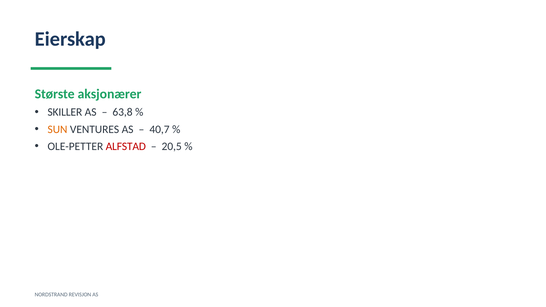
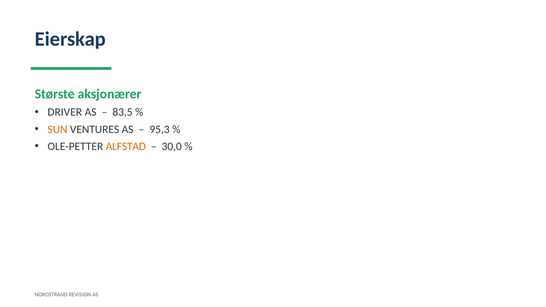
SKILLER: SKILLER -> DRIVER
63,8: 63,8 -> 83,5
40,7: 40,7 -> 95,3
ALFSTAD colour: red -> orange
20,5: 20,5 -> 30,0
